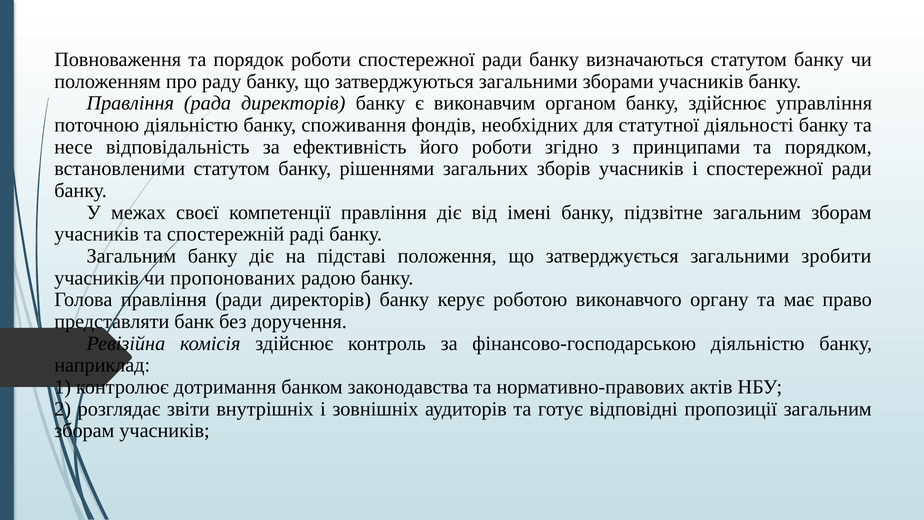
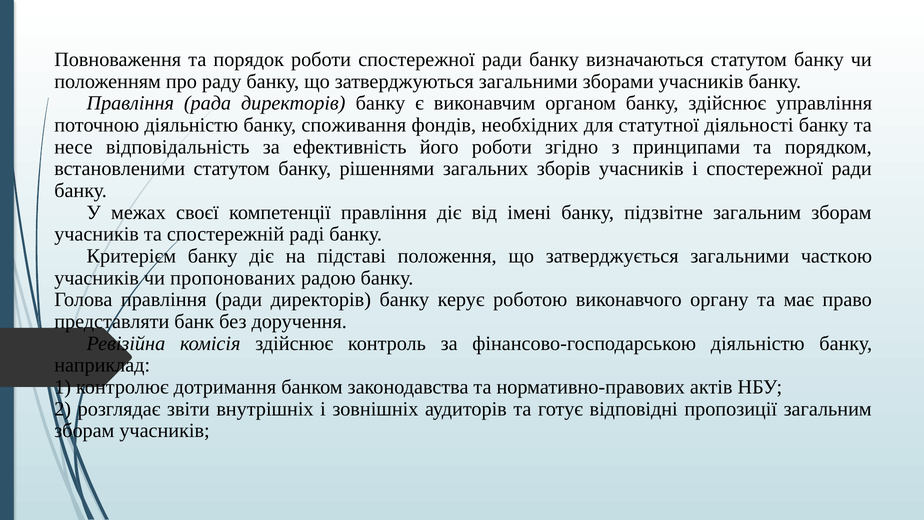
Загальним at (131, 256): Загальним -> Критерієм
зробити: зробити -> часткою
